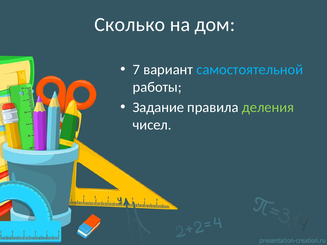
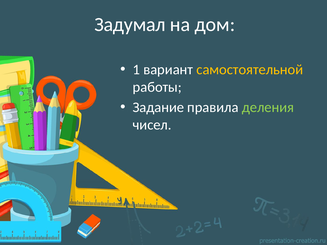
Сколько: Сколько -> Задумал
7: 7 -> 1
самостоятельной colour: light blue -> yellow
